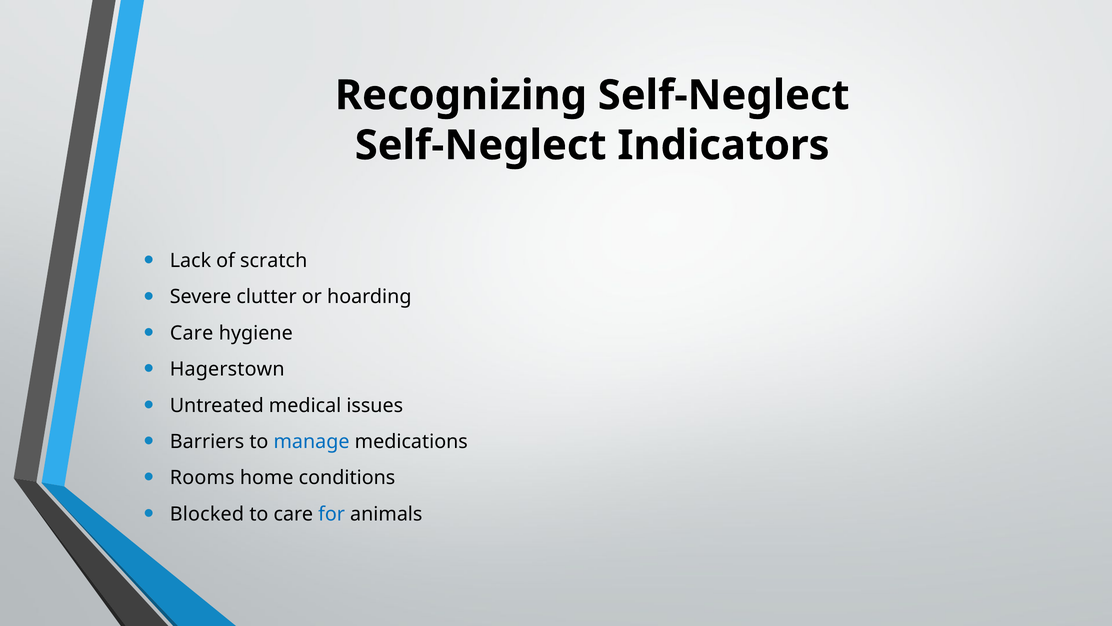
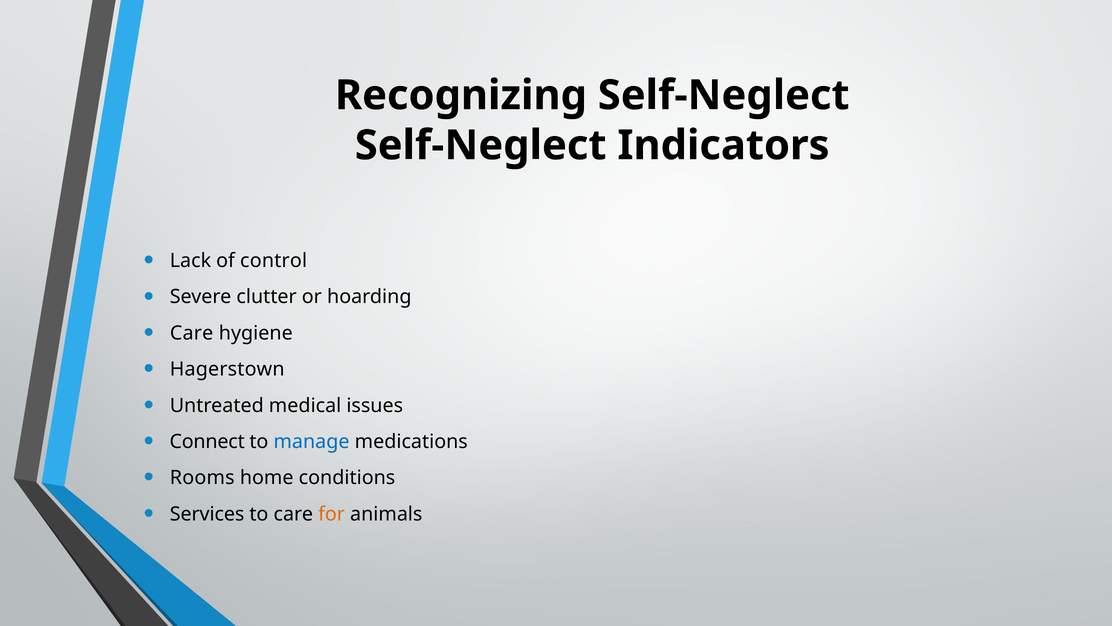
scratch: scratch -> control
Barriers: Barriers -> Connect
Blocked: Blocked -> Services
for colour: blue -> orange
